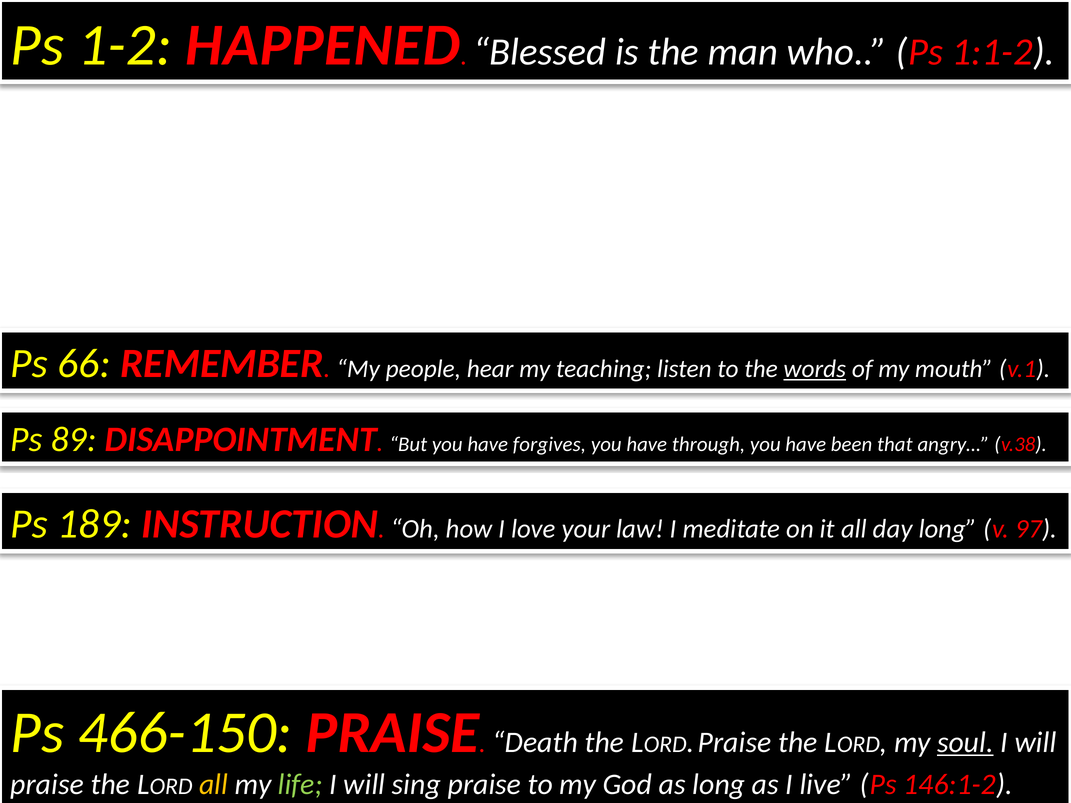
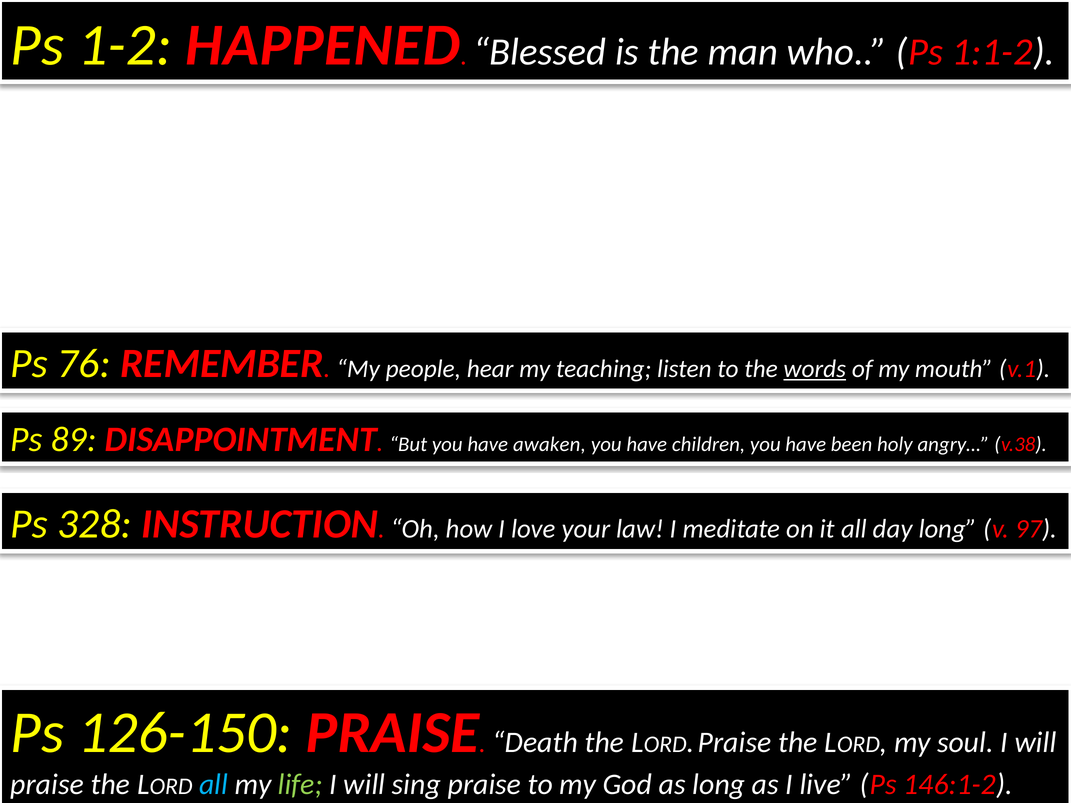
66: 66 -> 76
forgives: forgives -> awaken
through: through -> children
that: that -> holy
189: 189 -> 328
466-150: 466-150 -> 126-150
soul underline: present -> none
all at (214, 784) colour: yellow -> light blue
